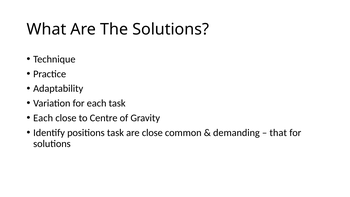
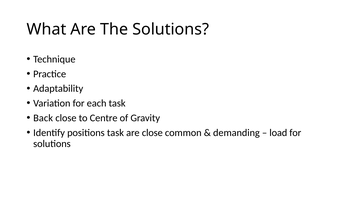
Each at (43, 118): Each -> Back
that: that -> load
